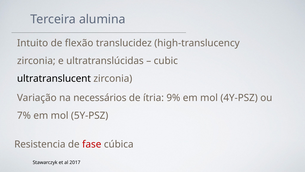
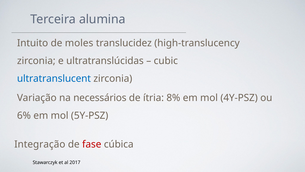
flexão: flexão -> moles
ultratranslucent colour: black -> blue
9%: 9% -> 8%
7%: 7% -> 6%
Resistencia: Resistencia -> Integração
